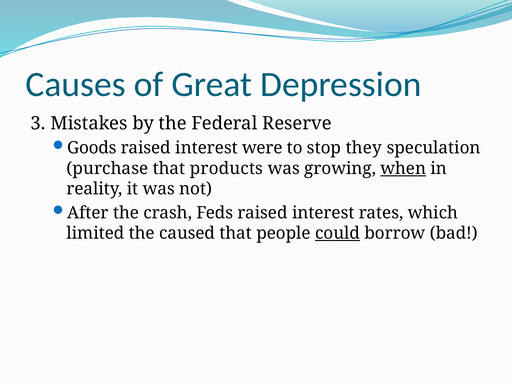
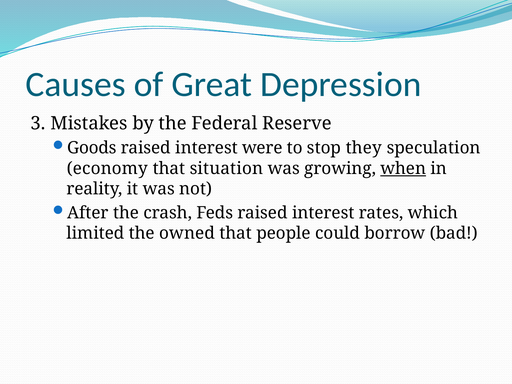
purchase: purchase -> economy
products: products -> situation
caused: caused -> owned
could underline: present -> none
